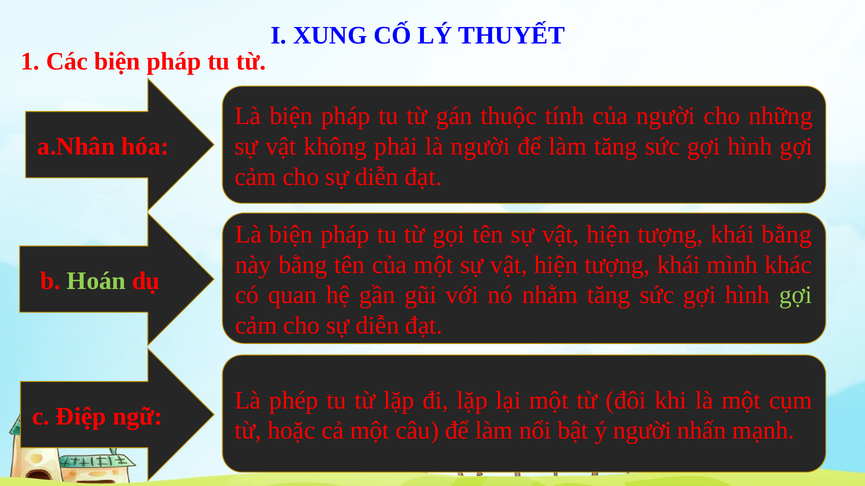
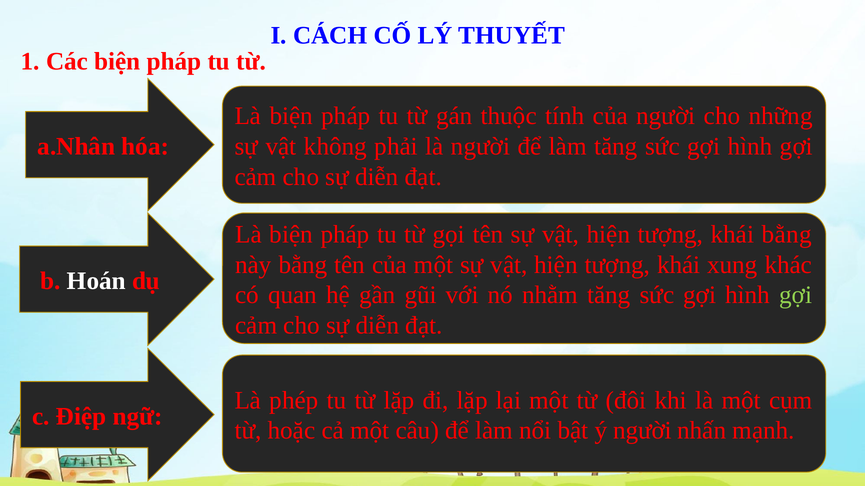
XUNG: XUNG -> CÁCH
mình: mình -> xung
Hoán colour: light green -> white
